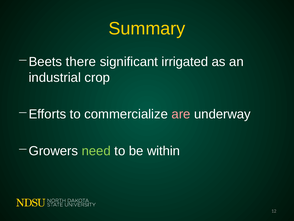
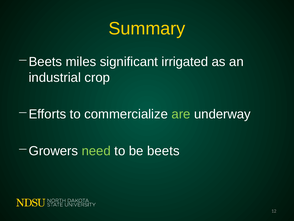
there: there -> miles
are colour: pink -> light green
within: within -> beets
